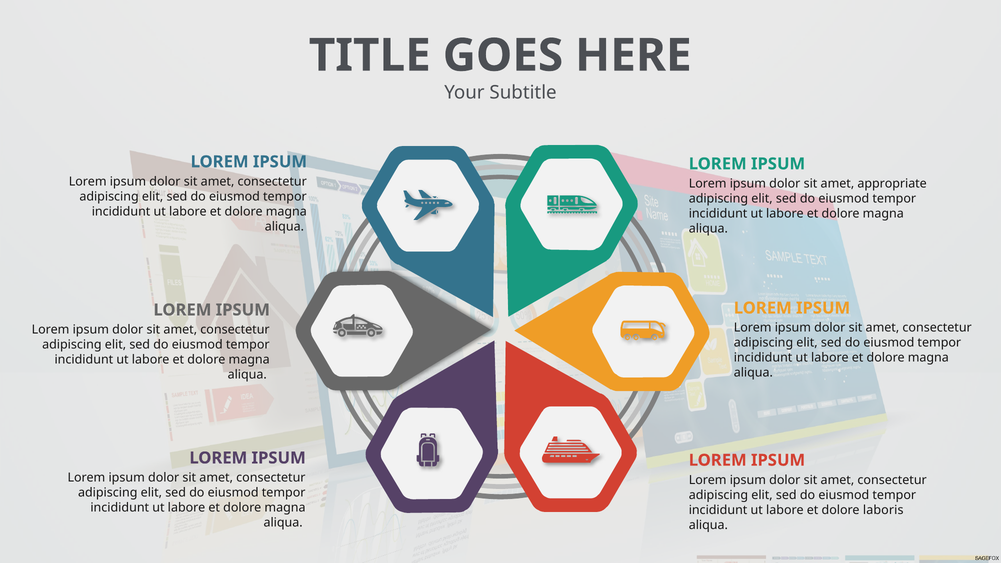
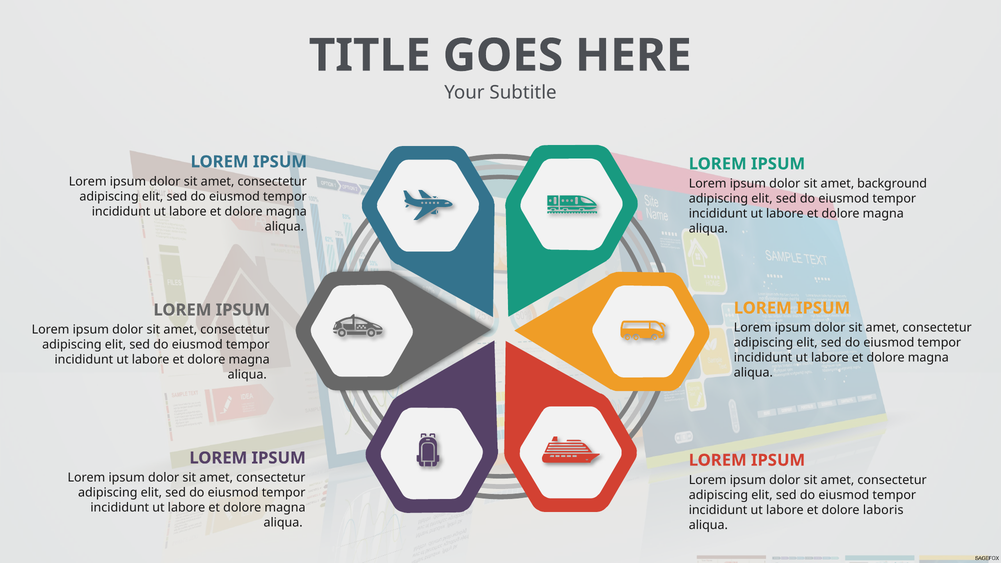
appropriate: appropriate -> background
